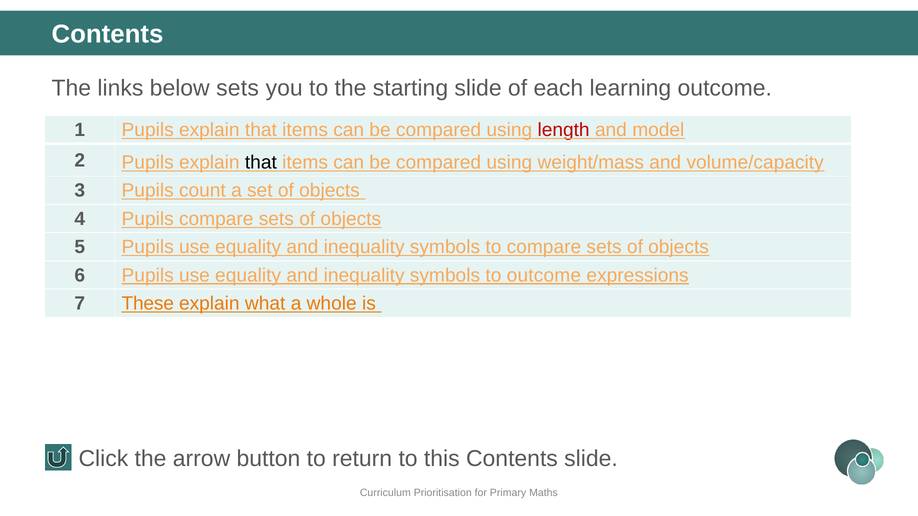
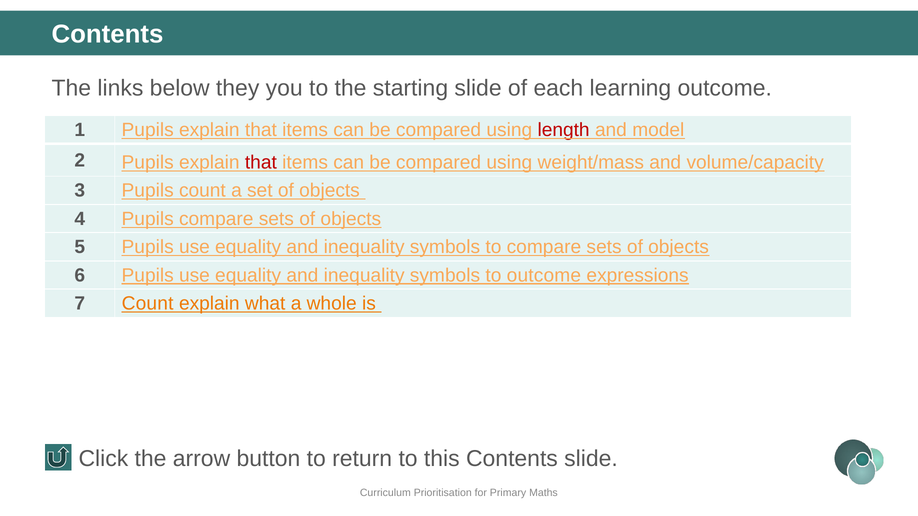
below sets: sets -> they
that at (261, 163) colour: black -> red
7 These: These -> Count
